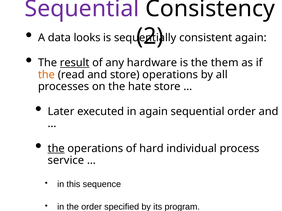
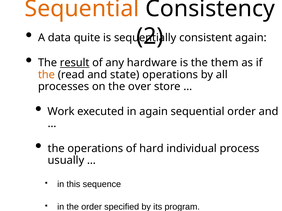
Sequential at (82, 9) colour: purple -> orange
looks: looks -> quite
and store: store -> state
hate: hate -> over
Later: Later -> Work
the at (56, 149) underline: present -> none
service: service -> usually
